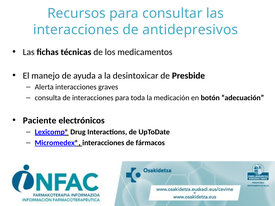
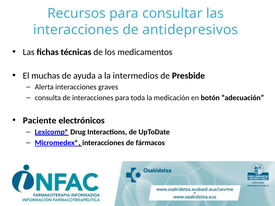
manejo: manejo -> muchas
desintoxicar: desintoxicar -> intermedios
